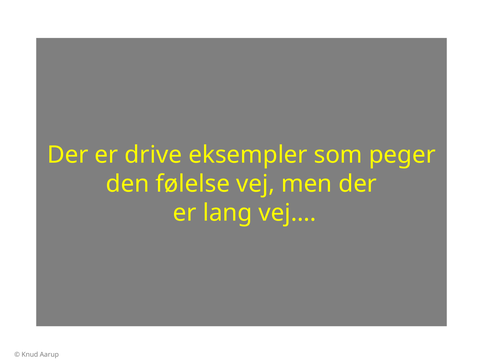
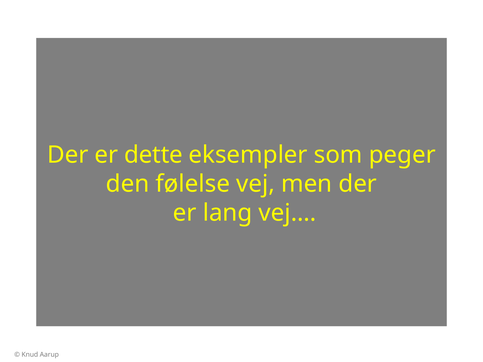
drive: drive -> dette
